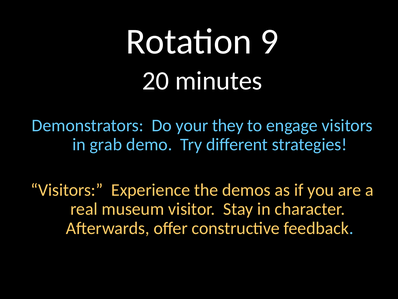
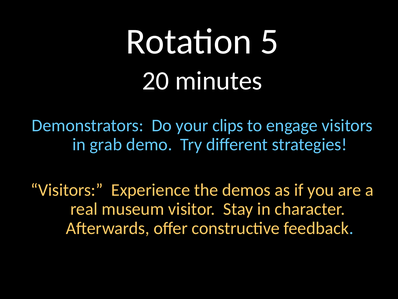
9: 9 -> 5
they: they -> clips
